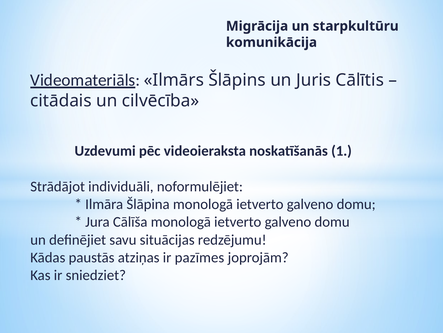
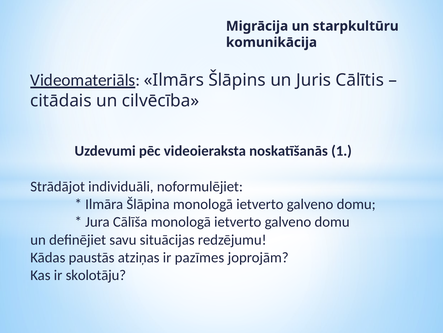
sniedziet: sniedziet -> skolotāju
